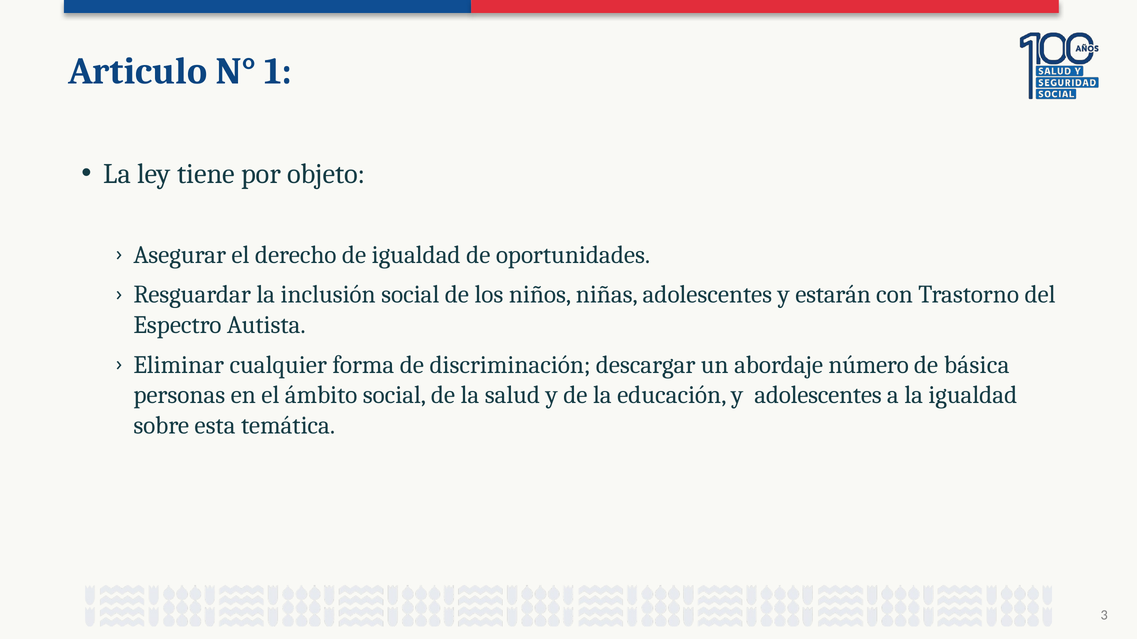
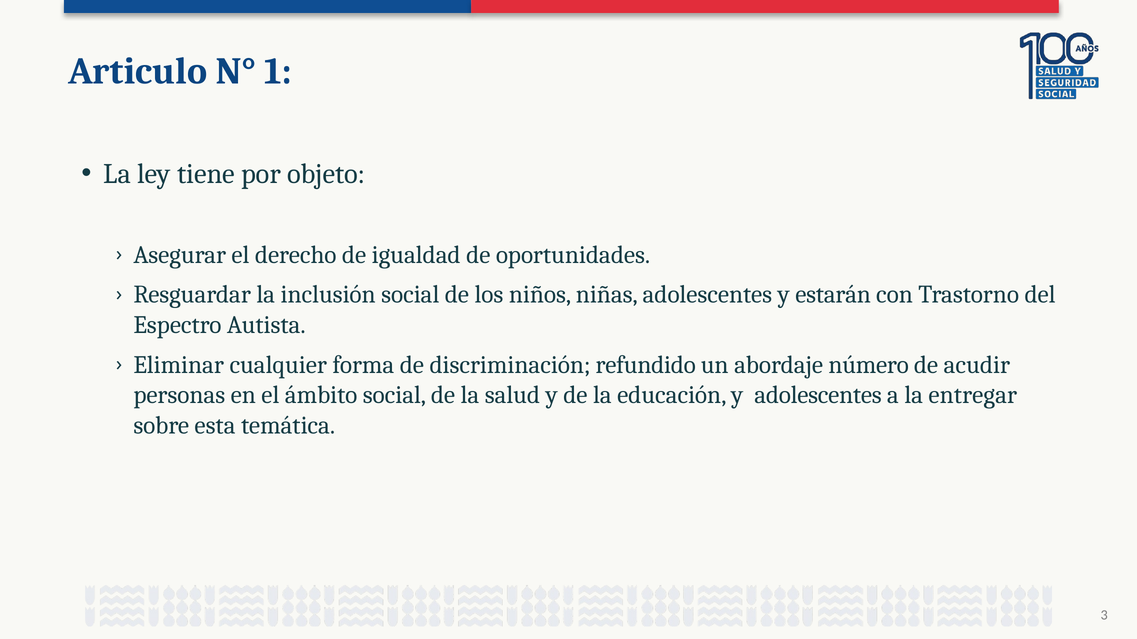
descargar: descargar -> refundido
básica: básica -> acudir
la igualdad: igualdad -> entregar
